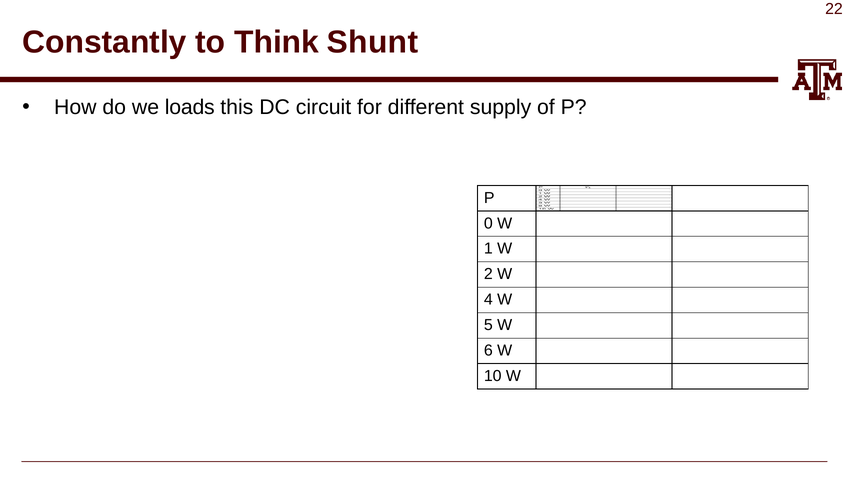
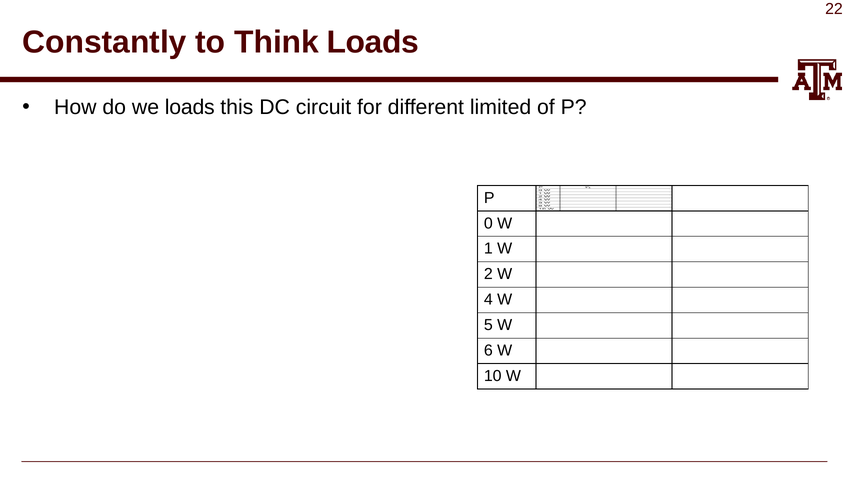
Think Shunt: Shunt -> Loads
supply: supply -> limited
